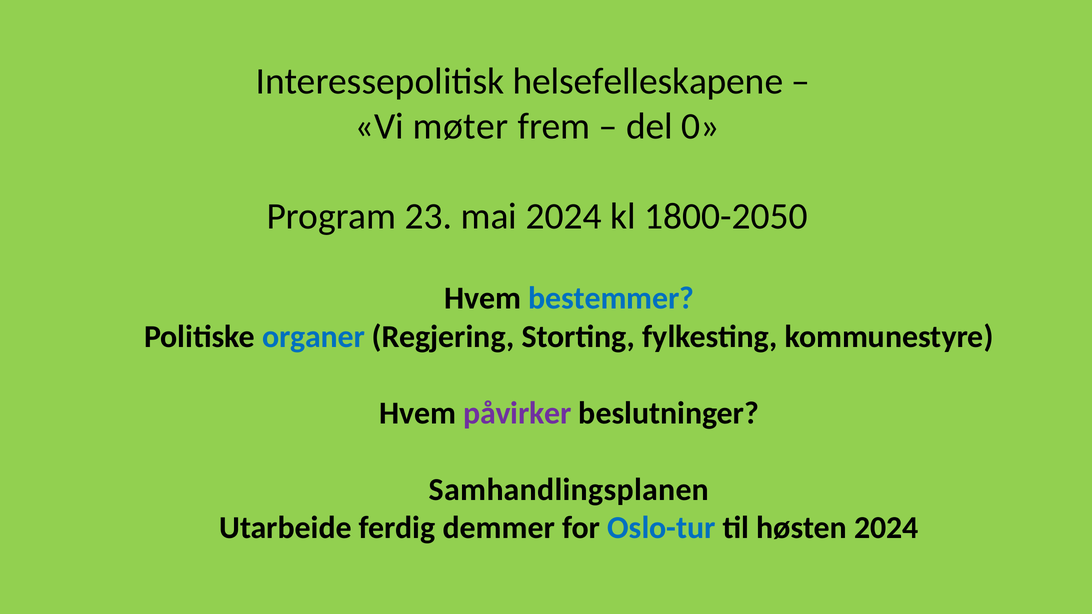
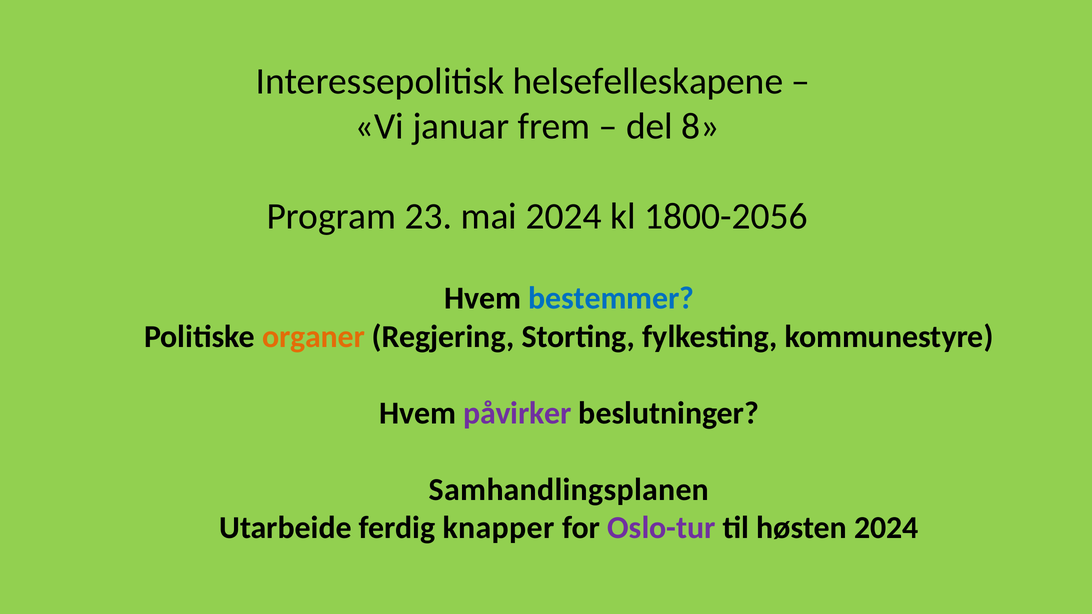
møter: møter -> januar
0: 0 -> 8
1800-2050: 1800-2050 -> 1800-2056
organer colour: blue -> orange
demmer: demmer -> knapper
Oslo-tur colour: blue -> purple
